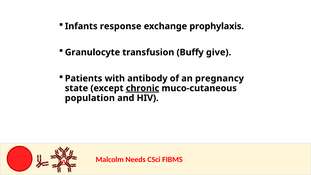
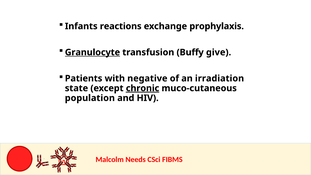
response: response -> reactions
Granulocyte underline: none -> present
antibody: antibody -> negative
pregnancy: pregnancy -> irradiation
